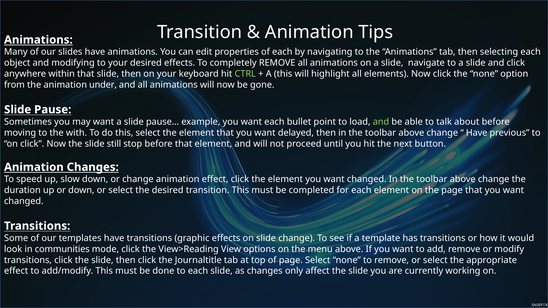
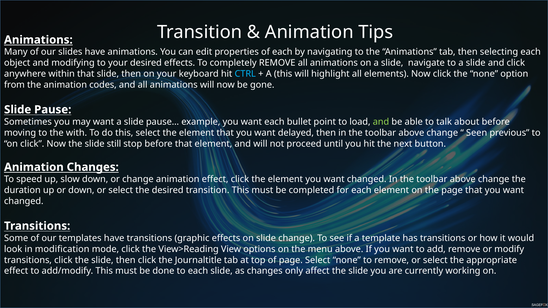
CTRL colour: light green -> light blue
under: under -> codes
Have at (477, 133): Have -> Seen
communities: communities -> modification
